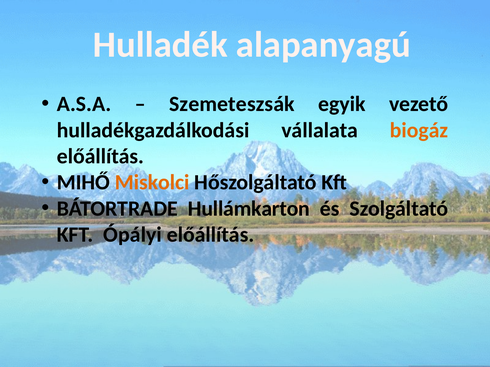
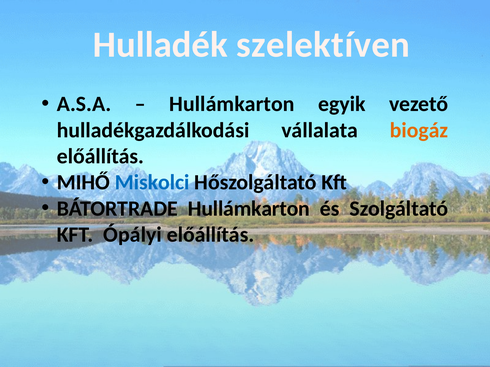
alapanyagú: alapanyagú -> szelektíven
Szemeteszsák at (232, 104): Szemeteszsák -> Hullámkarton
Miskolci colour: orange -> blue
